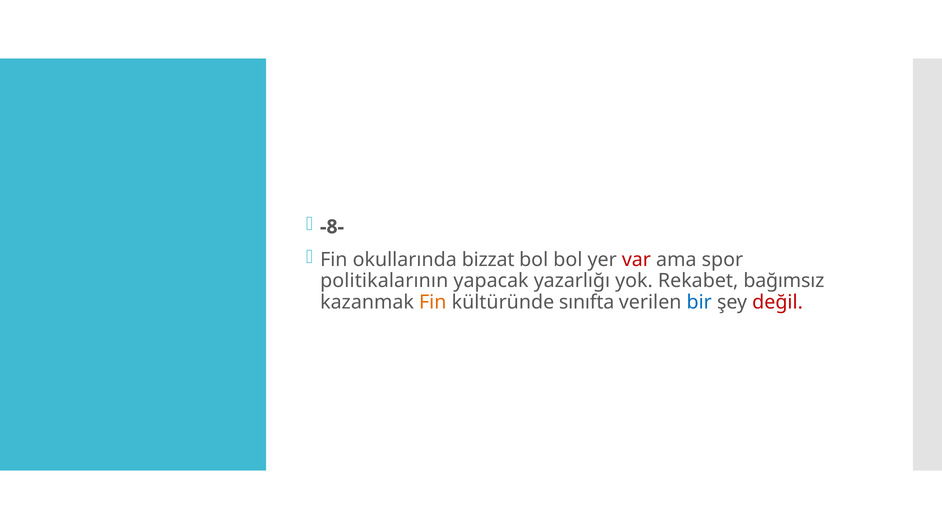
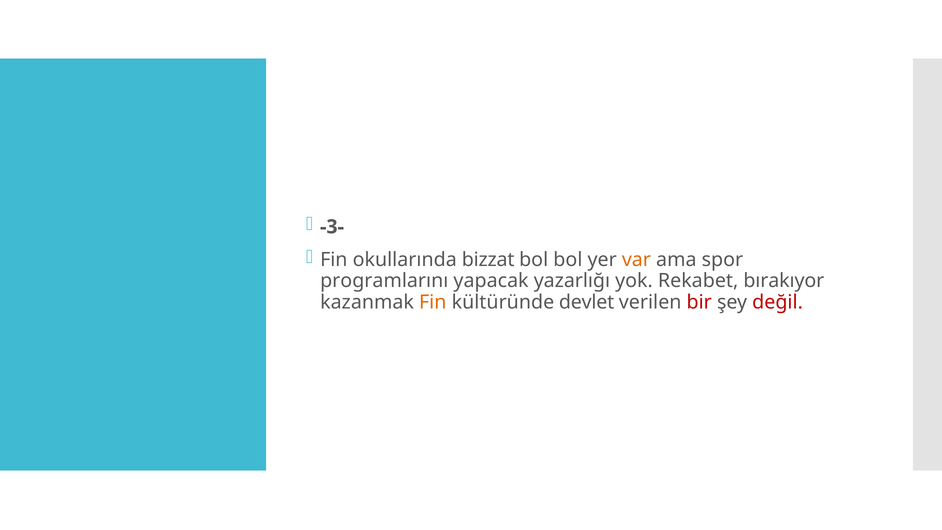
-8-: -8- -> -3-
var colour: red -> orange
politikalarının: politikalarının -> programlarını
bağımsız: bağımsız -> bırakıyor
sınıfta: sınıfta -> devlet
bir colour: blue -> red
